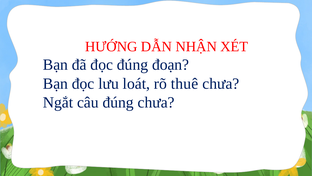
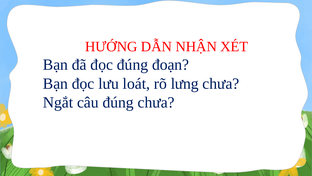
thuê: thuê -> lưng
